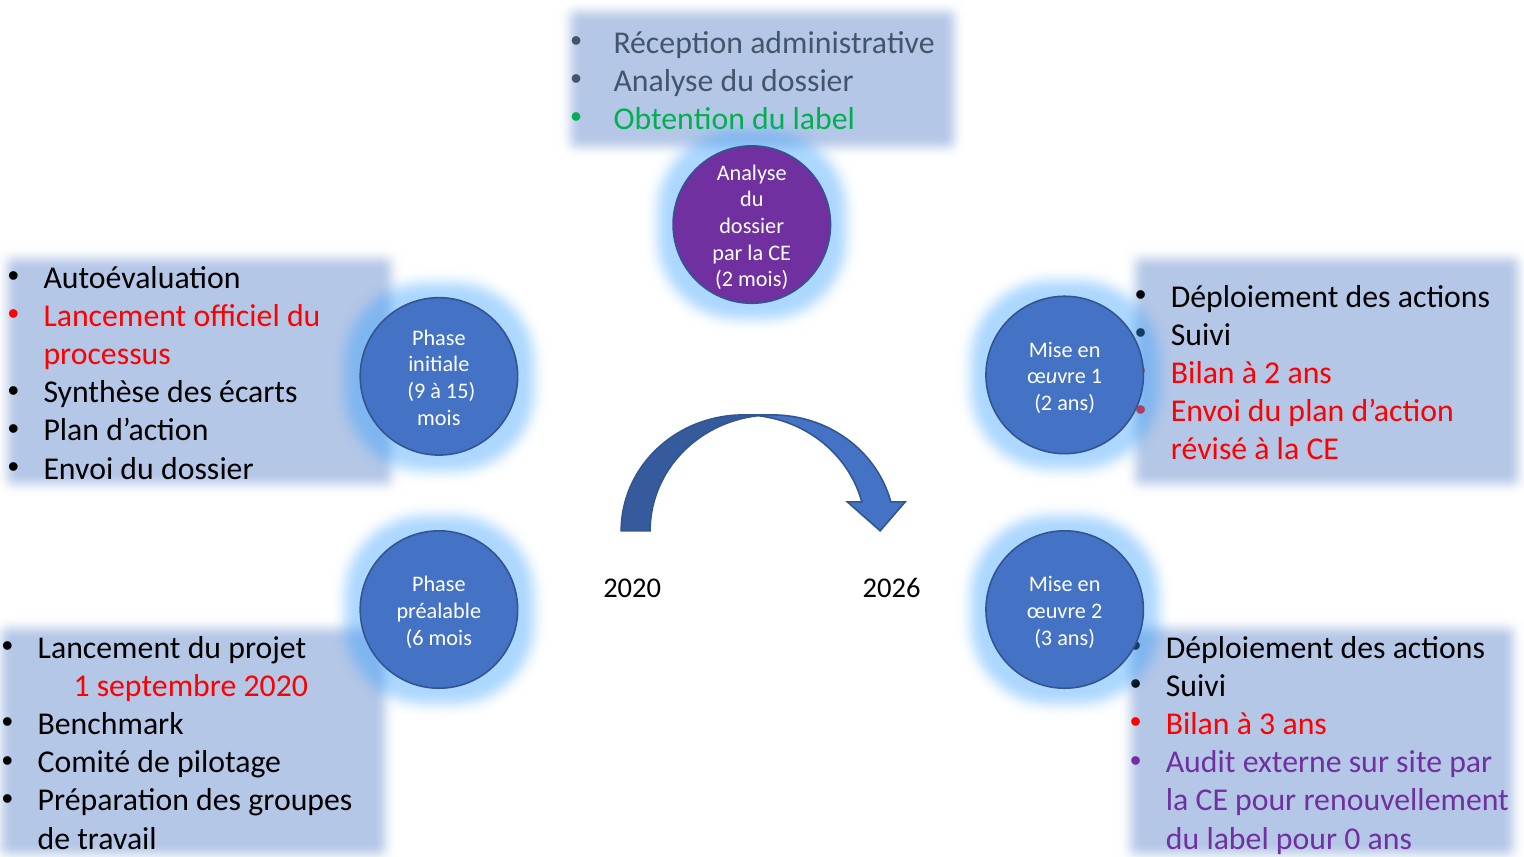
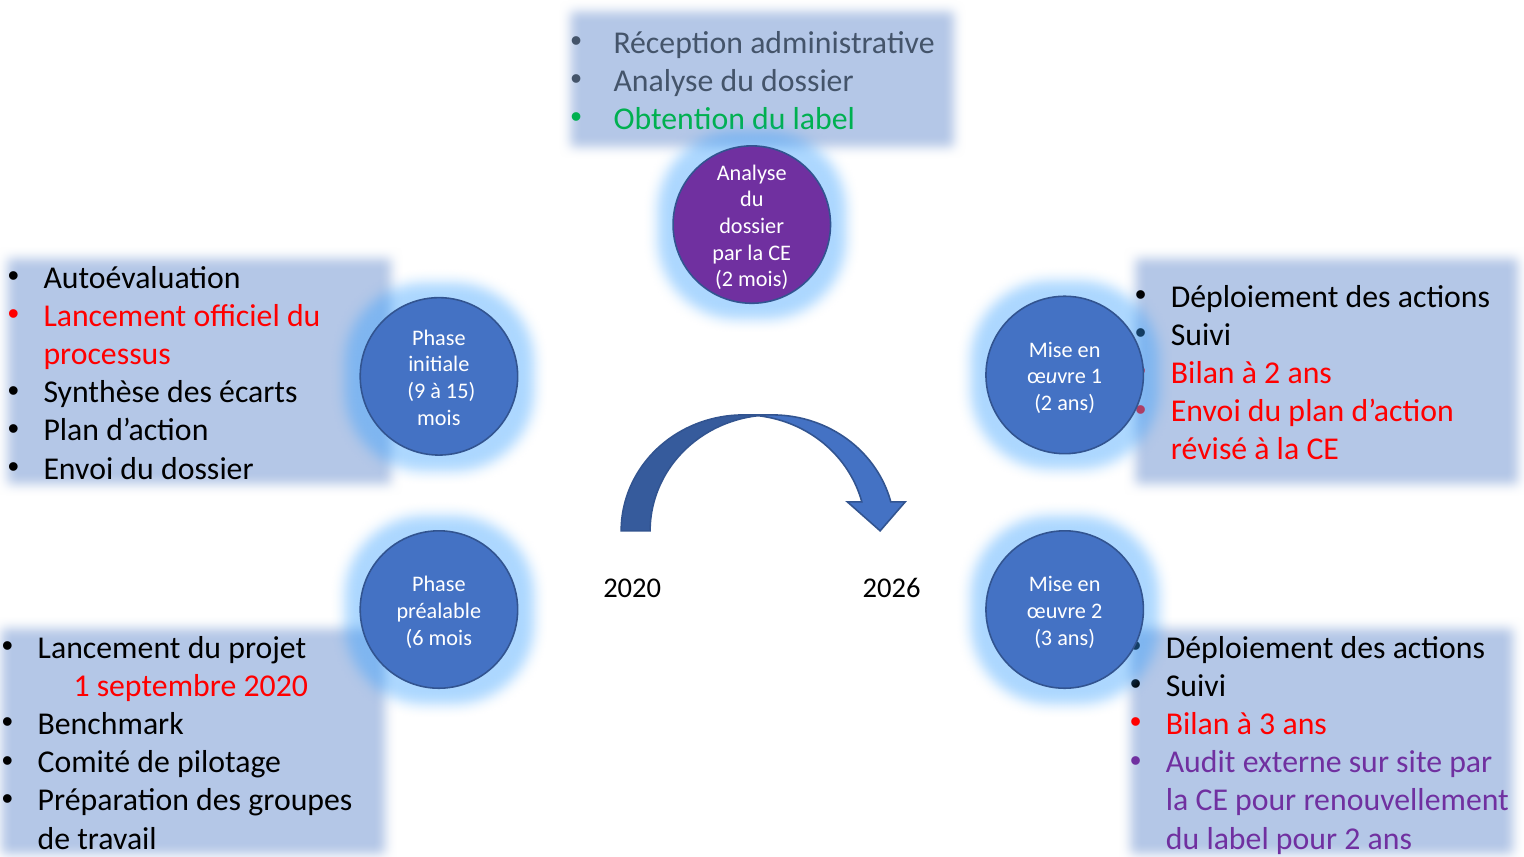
pour 0: 0 -> 2
